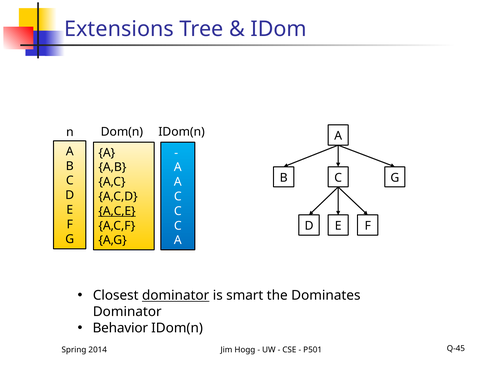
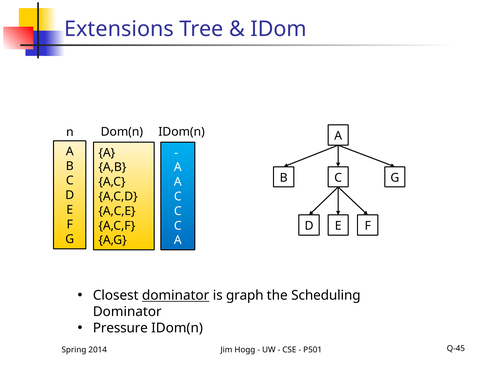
A,C,E underline: present -> none
smart: smart -> graph
Dominates: Dominates -> Scheduling
Behavior: Behavior -> Pressure
